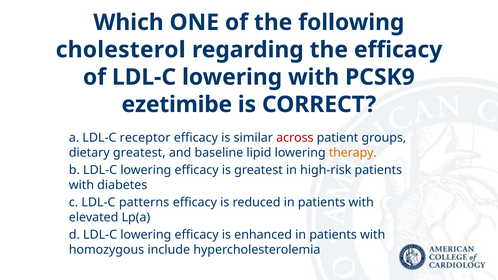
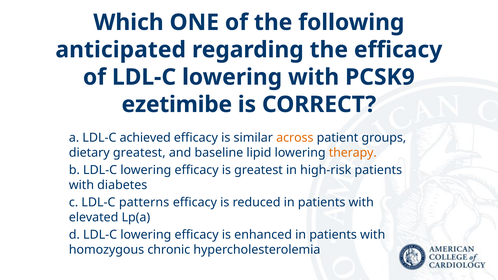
cholesterol: cholesterol -> anticipated
receptor: receptor -> achieved
across colour: red -> orange
include: include -> chronic
